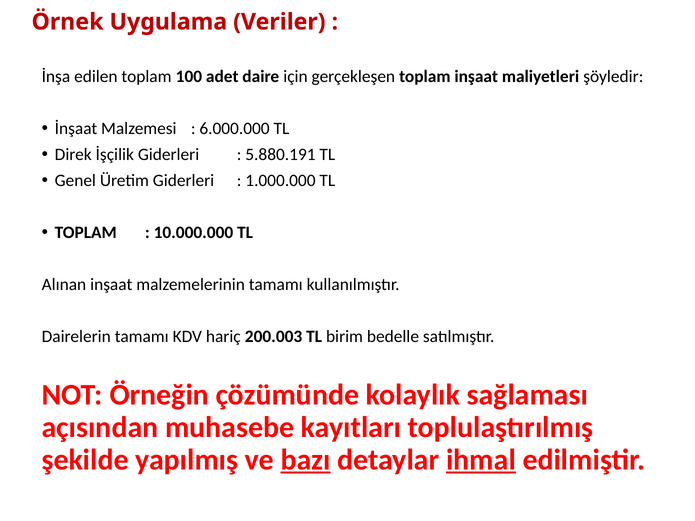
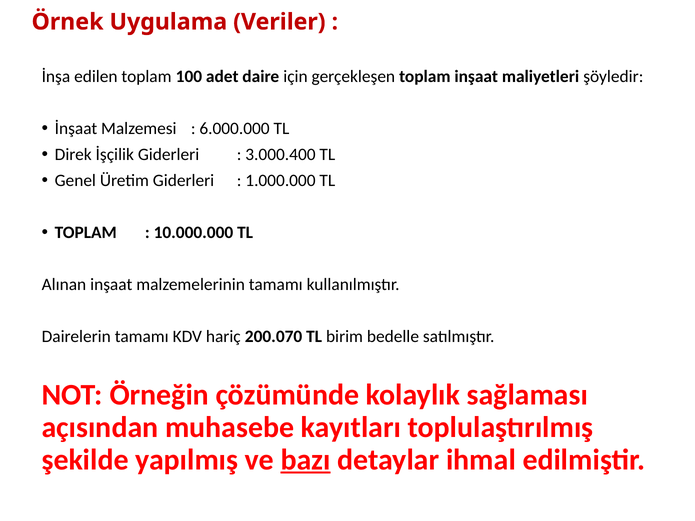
5.880.191: 5.880.191 -> 3.000.400
200.003: 200.003 -> 200.070
ihmal underline: present -> none
